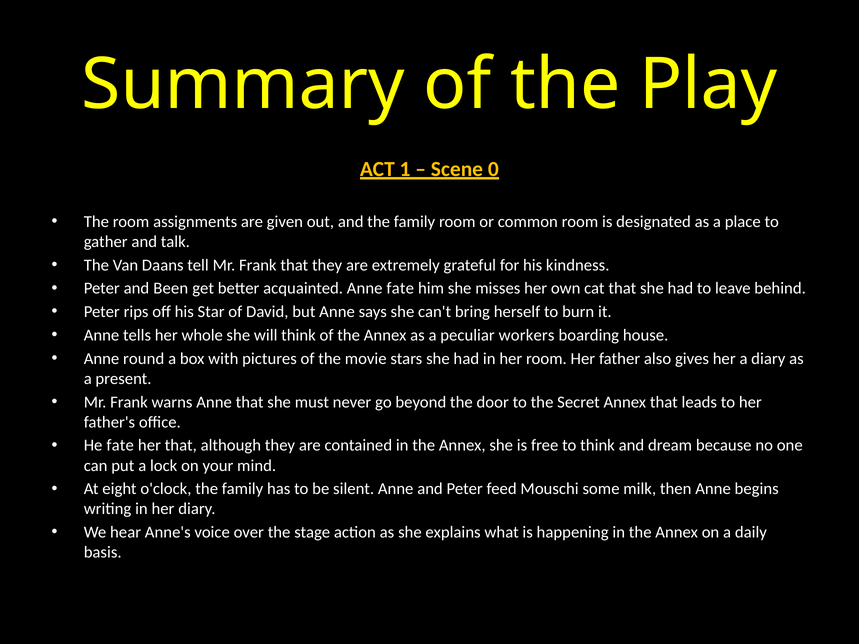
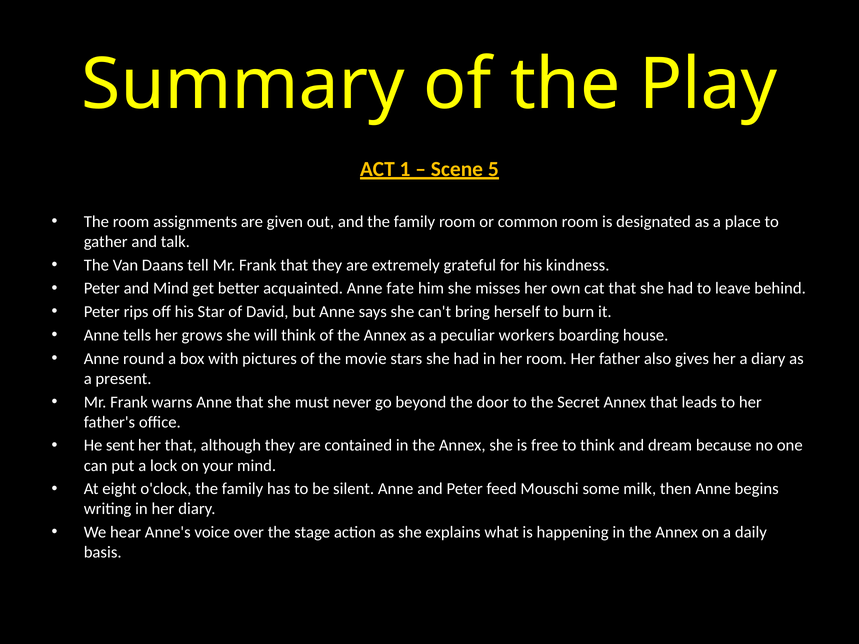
0: 0 -> 5
and Been: Been -> Mind
whole: whole -> grows
He fate: fate -> sent
